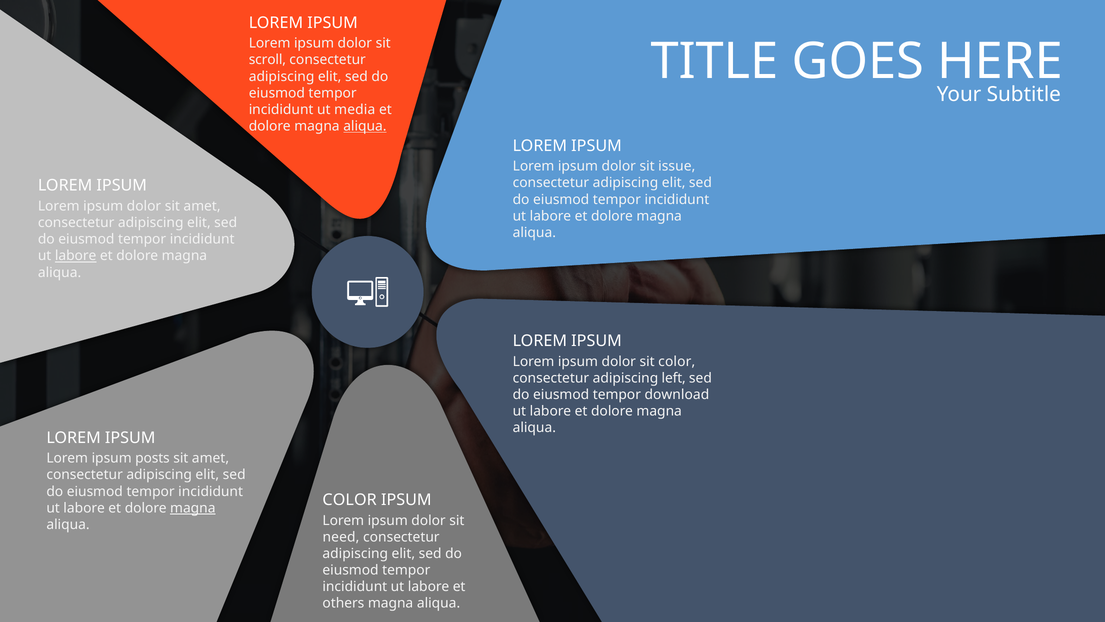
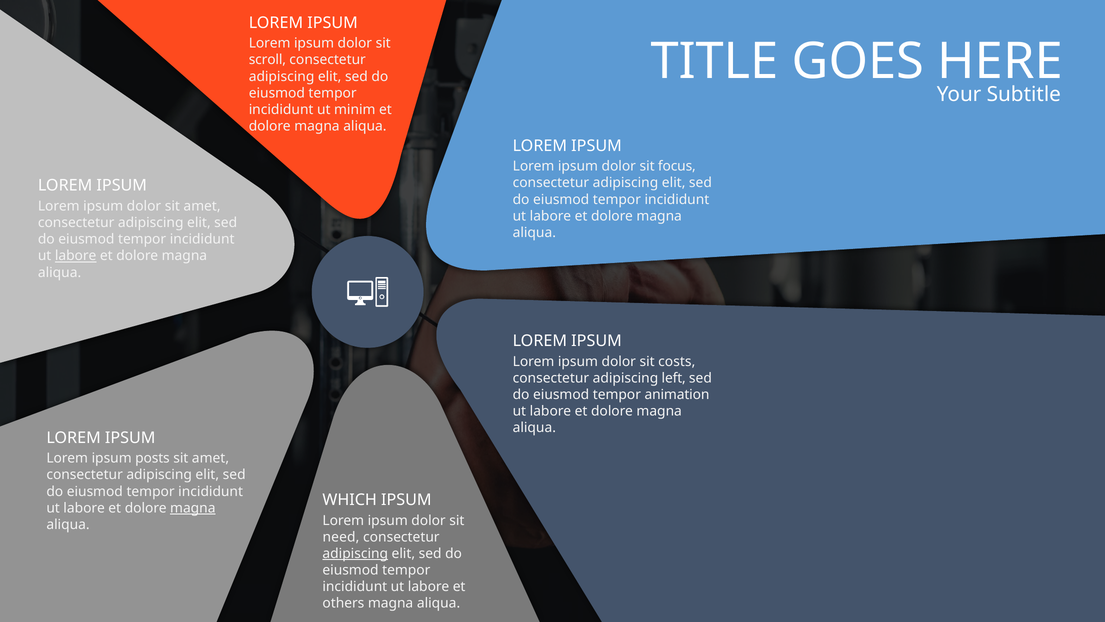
media: media -> minim
aliqua at (365, 126) underline: present -> none
issue: issue -> focus
sit color: color -> costs
download: download -> animation
COLOR at (350, 500): COLOR -> WHICH
adipiscing at (355, 553) underline: none -> present
